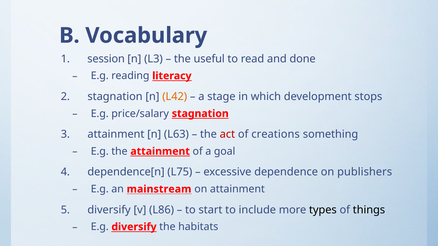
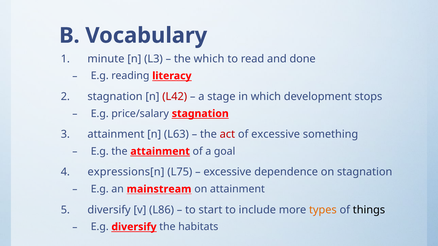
session: session -> minute
the useful: useful -> which
L42 colour: orange -> red
of creations: creations -> excessive
dependence[n: dependence[n -> expressions[n
on publishers: publishers -> stagnation
types colour: black -> orange
